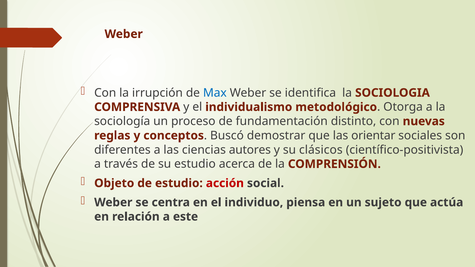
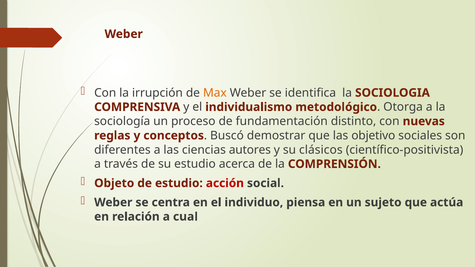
Max colour: blue -> orange
orientar: orientar -> objetivo
este: este -> cual
